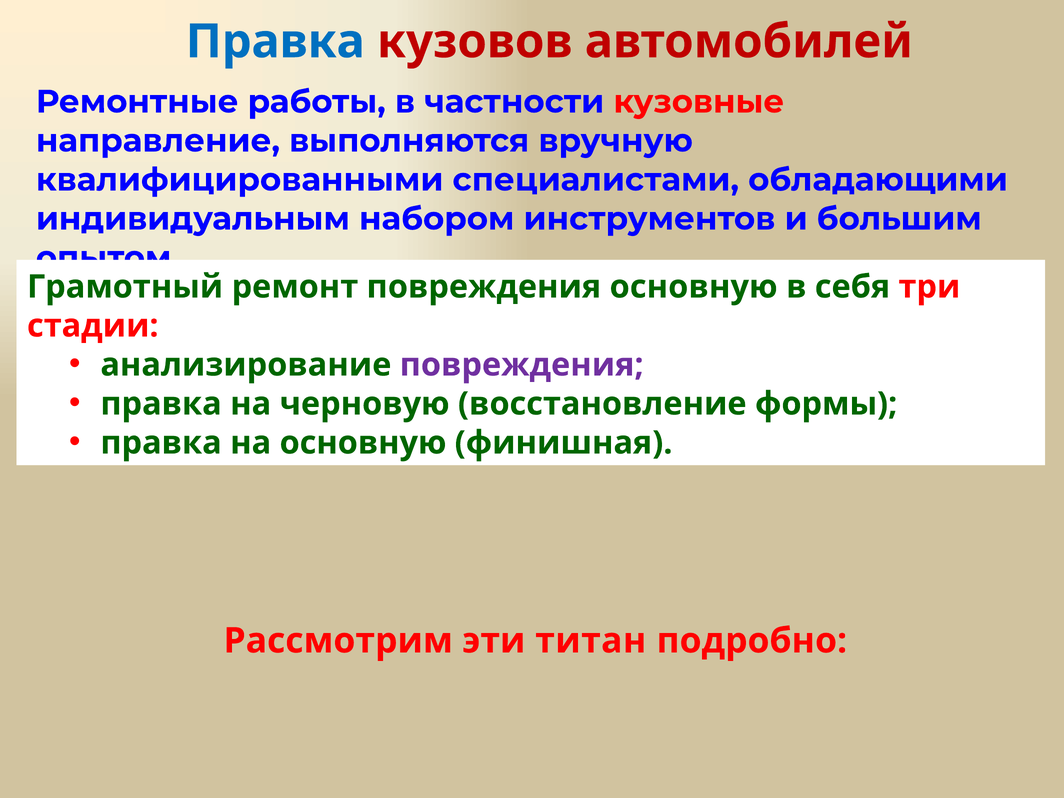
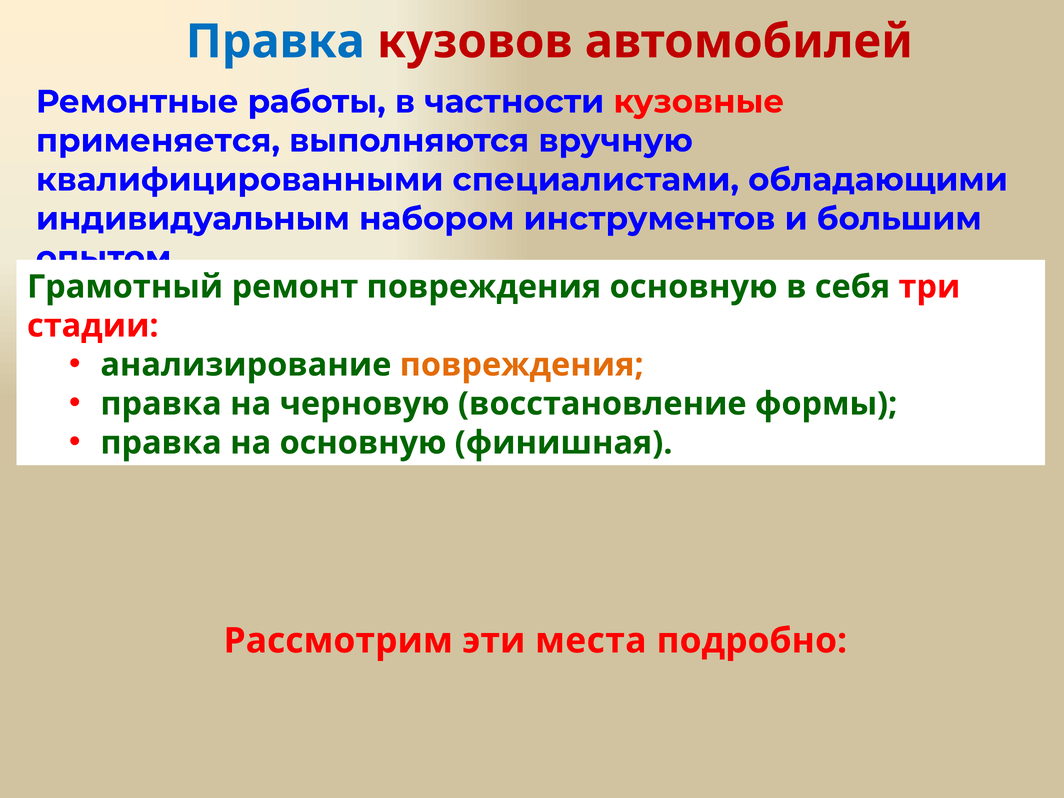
направление: направление -> применяется
повреждения at (522, 365) colour: purple -> orange
титан: титан -> места
